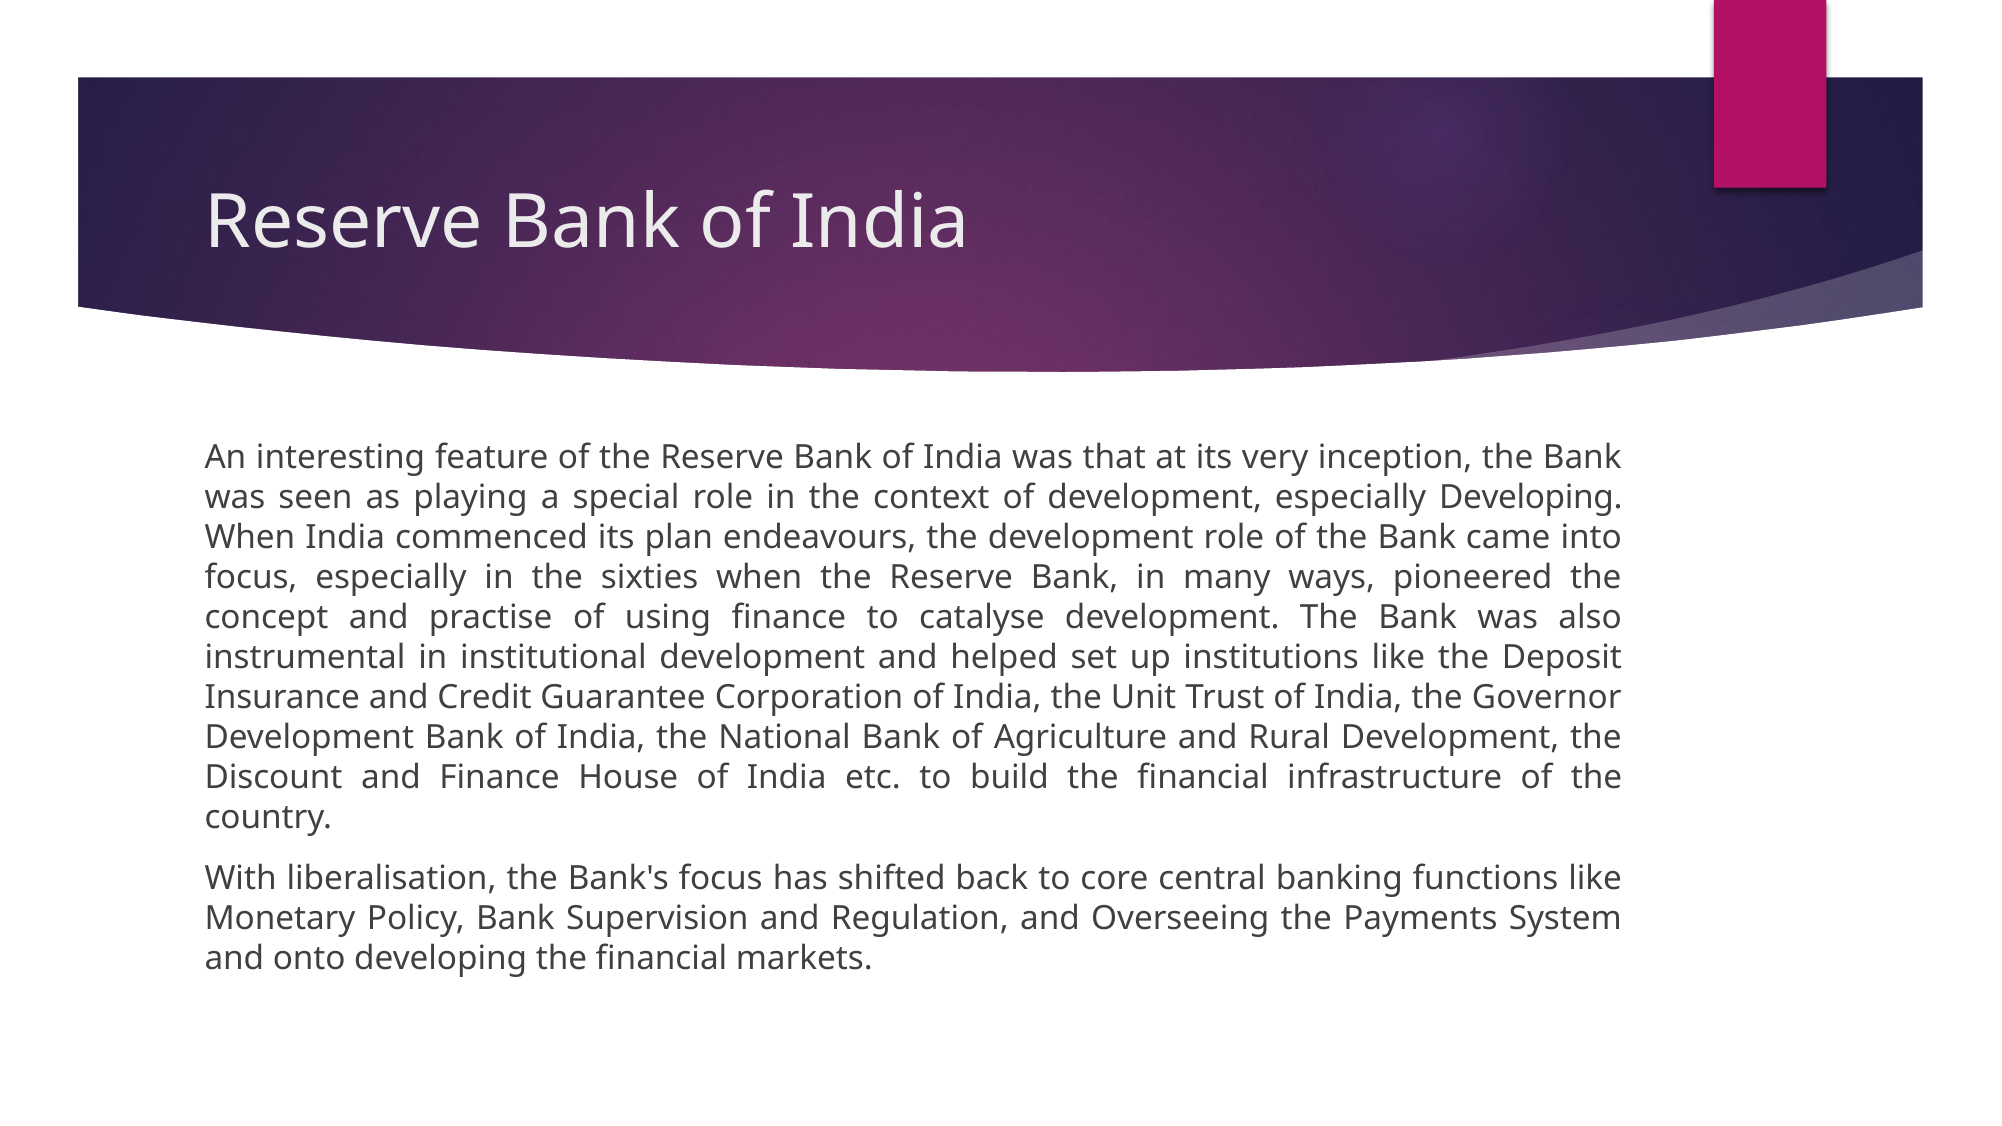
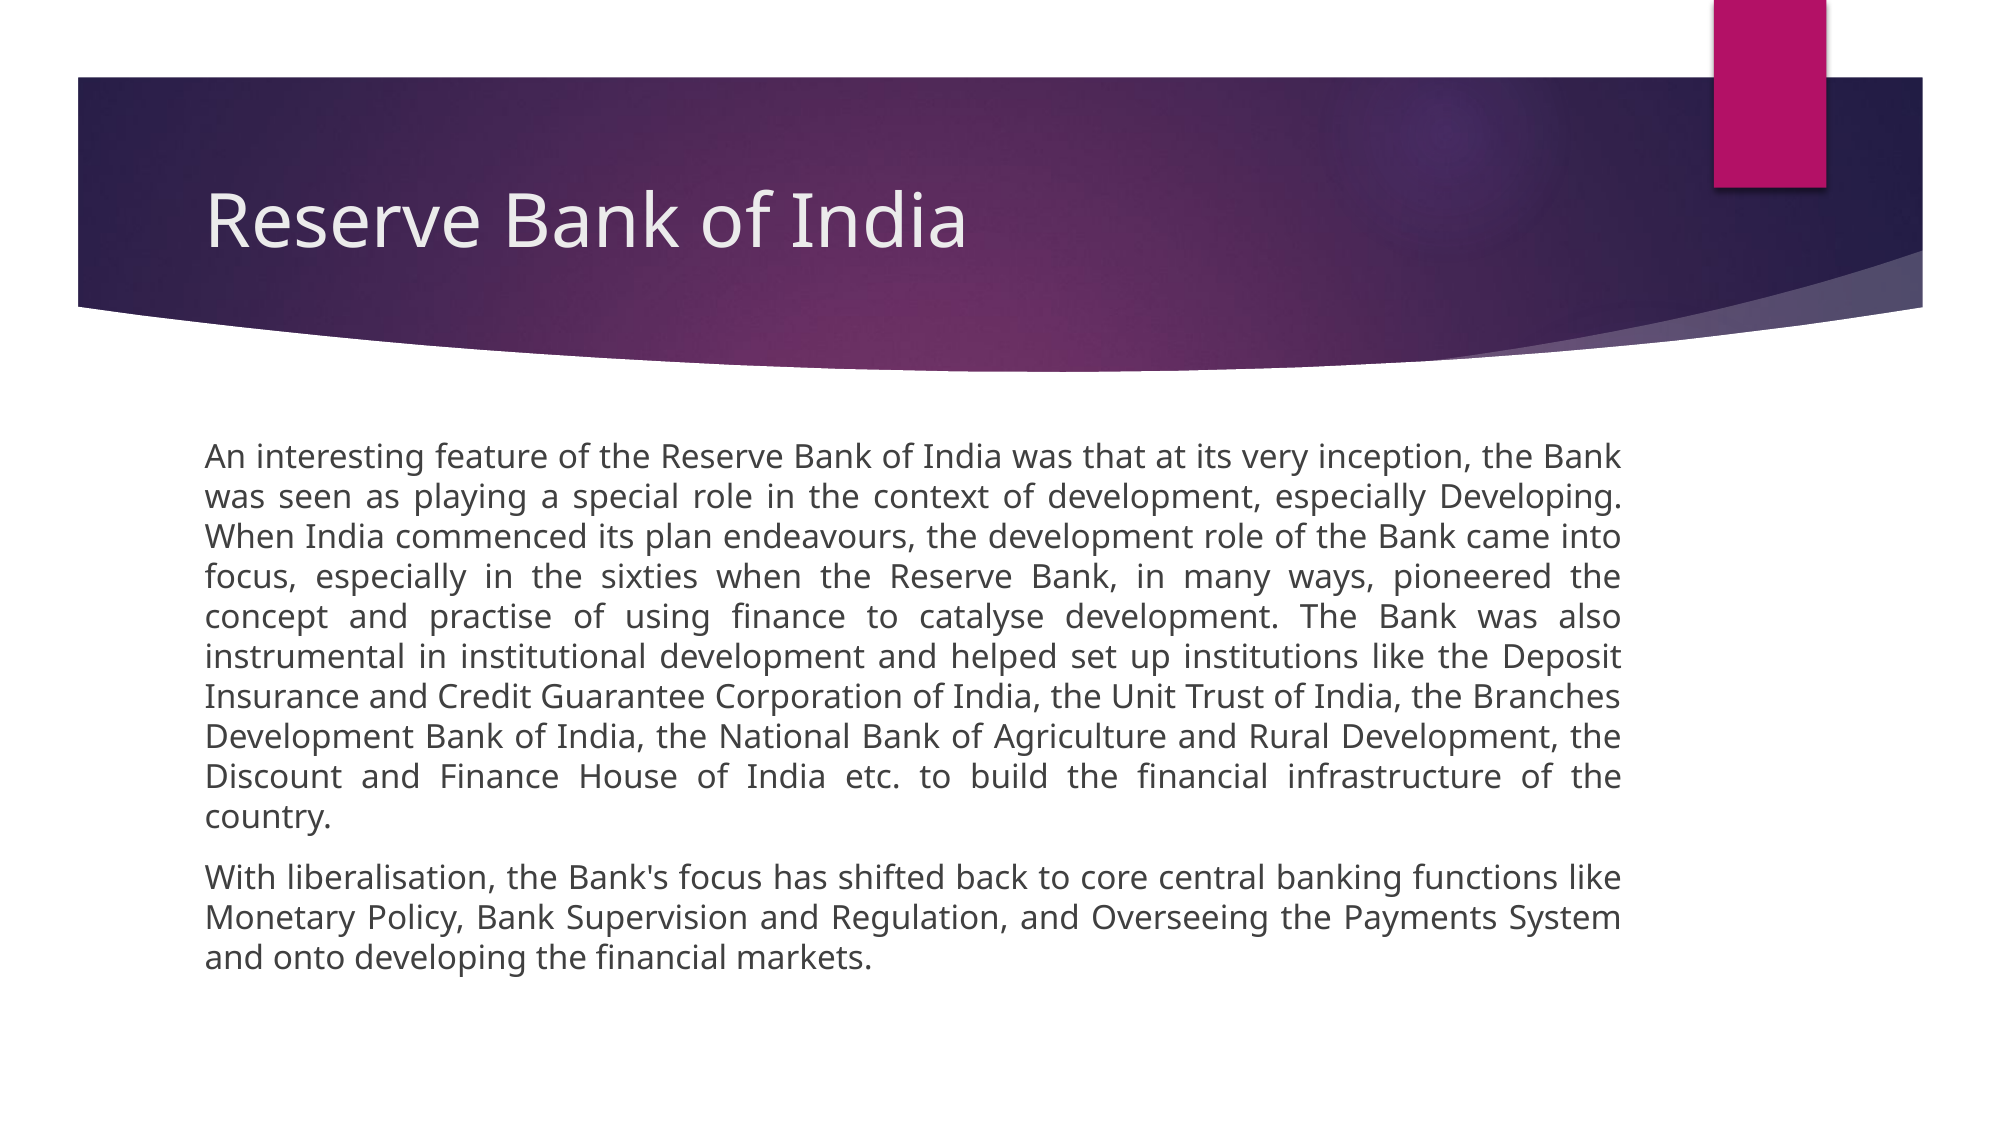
Governor: Governor -> Branches
